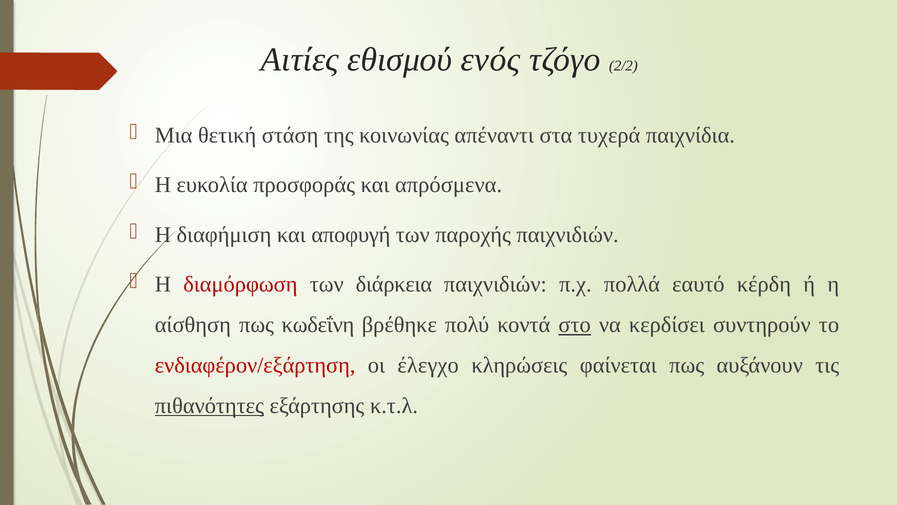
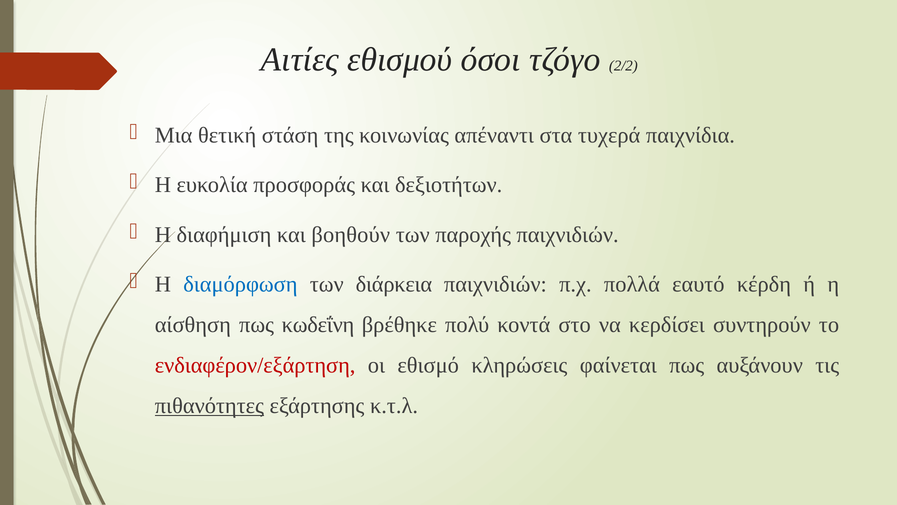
ενός: ενός -> όσοι
απρόσμενα: απρόσμενα -> δεξιοτήτων
αποφυγή: αποφυγή -> βοηθούν
διαμόρφωση colour: red -> blue
στο underline: present -> none
έλεγχο: έλεγχο -> εθισμό
